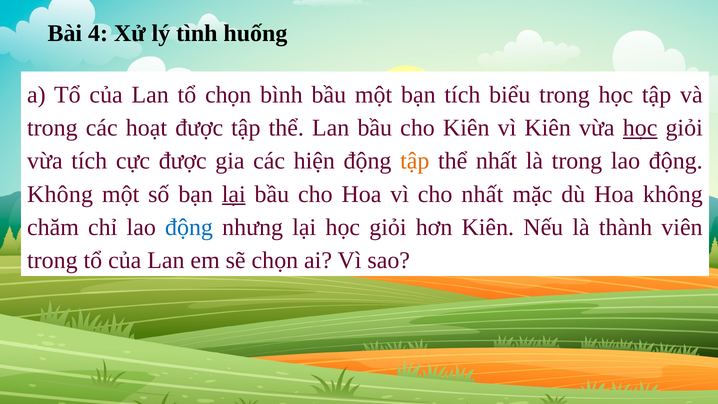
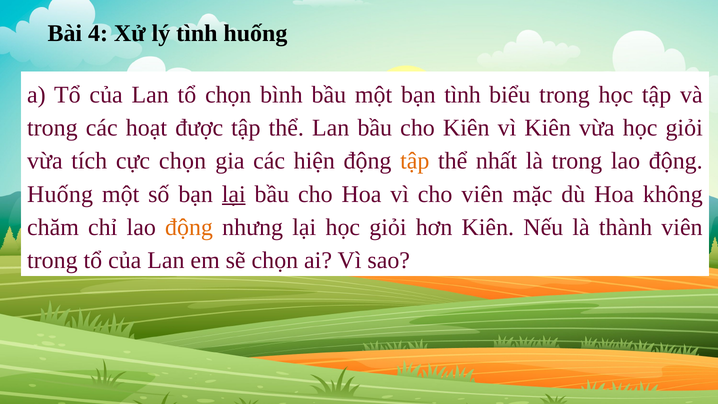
bạn tích: tích -> tình
học at (640, 128) underline: present -> none
cực được: được -> chọn
Không at (60, 194): Không -> Huống
cho nhất: nhất -> viên
động at (189, 227) colour: blue -> orange
